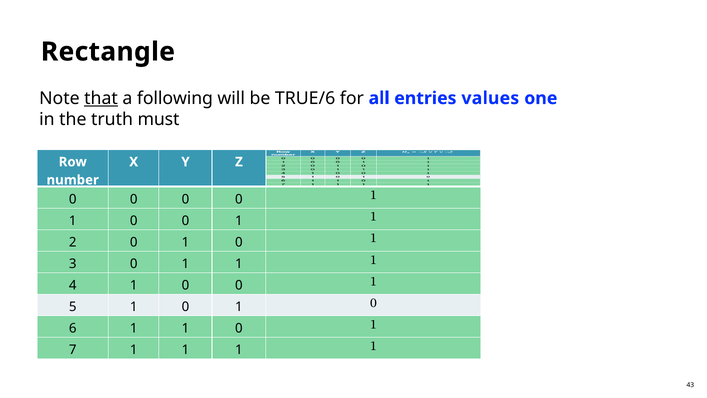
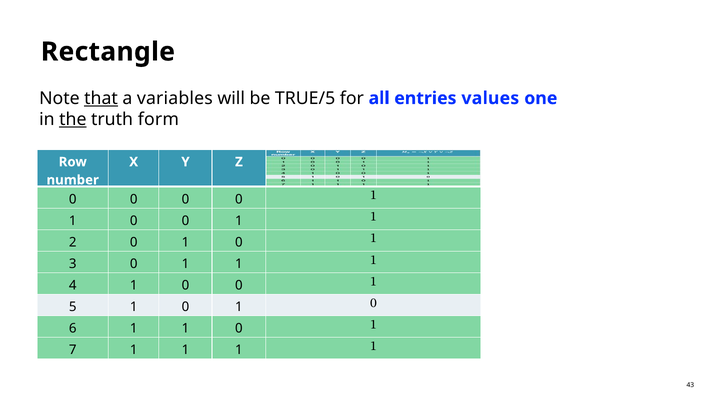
following: following -> variables
TRUE/6: TRUE/6 -> TRUE/5
the underline: none -> present
must: must -> form
